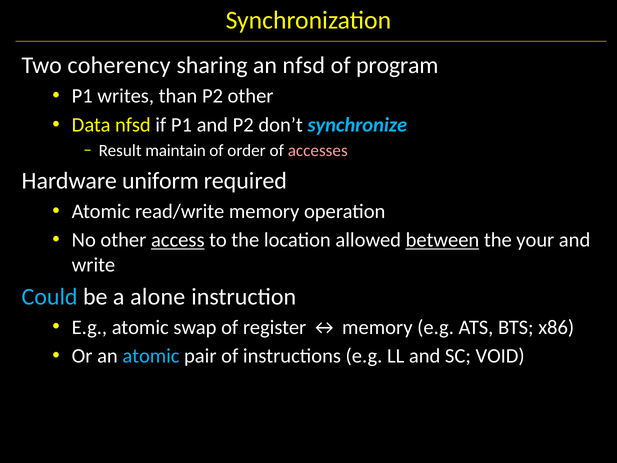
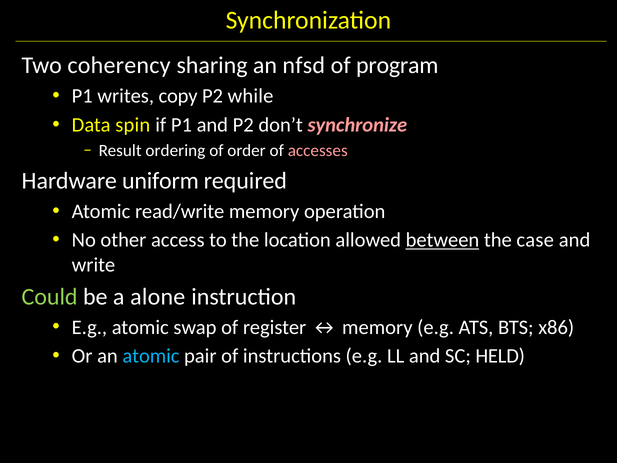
than: than -> copy
P2 other: other -> while
Data nfsd: nfsd -> spin
synchronize colour: light blue -> pink
maintain: maintain -> ordering
access underline: present -> none
your: your -> case
Could colour: light blue -> light green
VOID: VOID -> HELD
